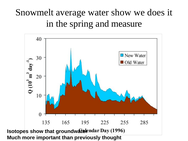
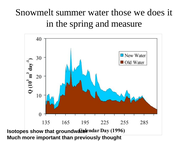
average: average -> summer
water show: show -> those
